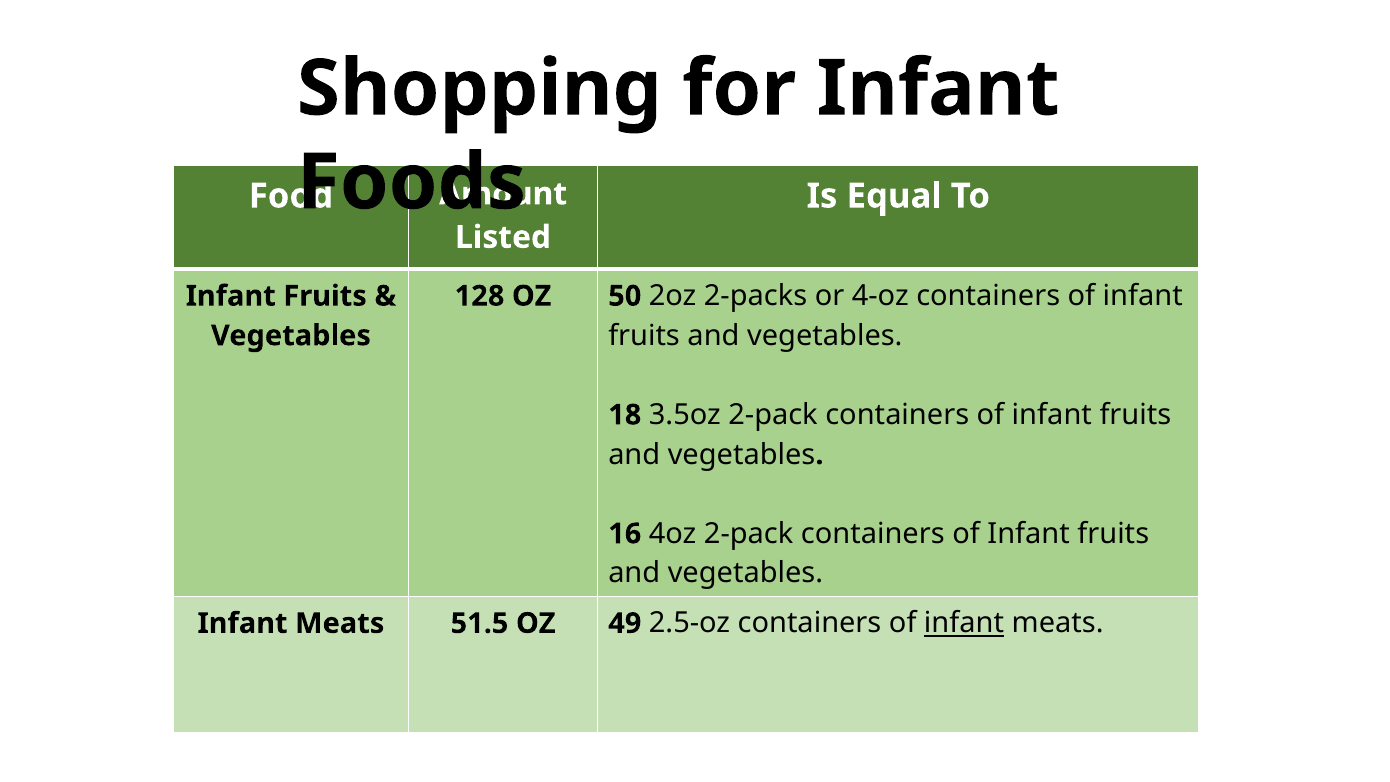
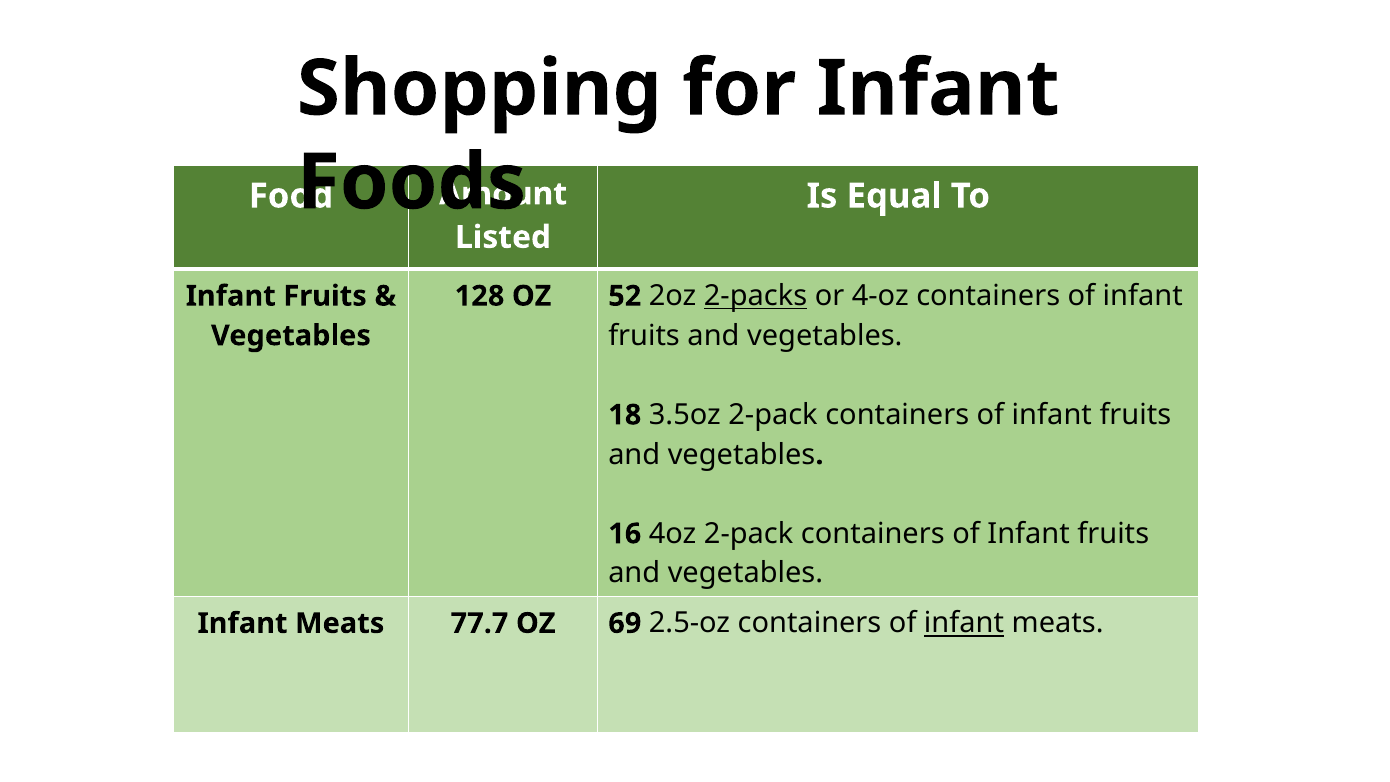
50: 50 -> 52
2-packs underline: none -> present
51.5: 51.5 -> 77.7
49: 49 -> 69
